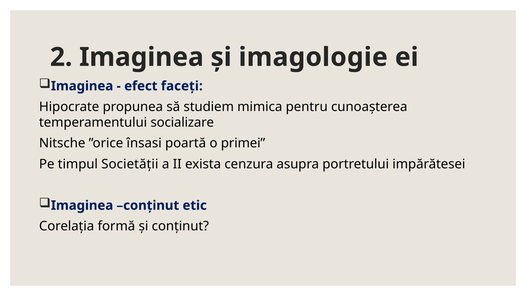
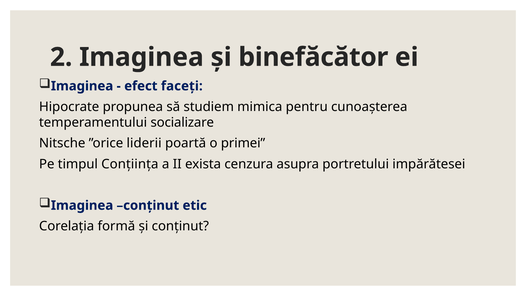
imagologie: imagologie -> binefăcător
însasi: însasi -> liderii
Societății: Societății -> Conțiința
